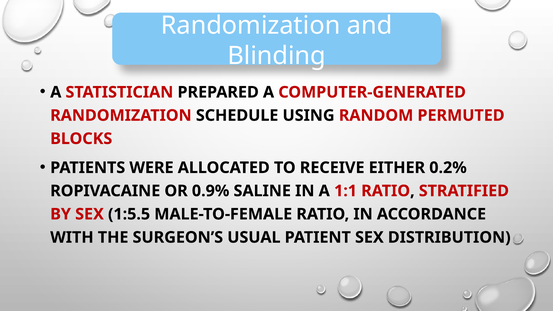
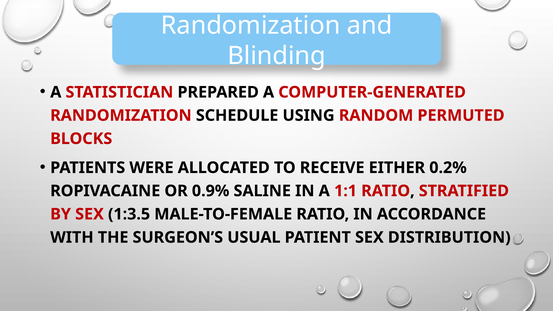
1:5.5: 1:5.5 -> 1:3.5
